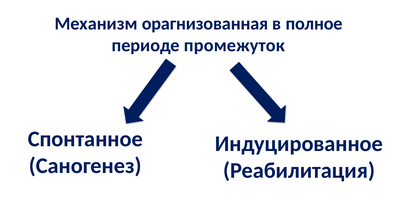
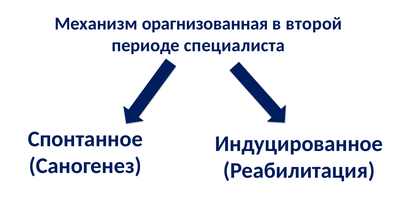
полное: полное -> второй
промежуток: промежуток -> специалиста
